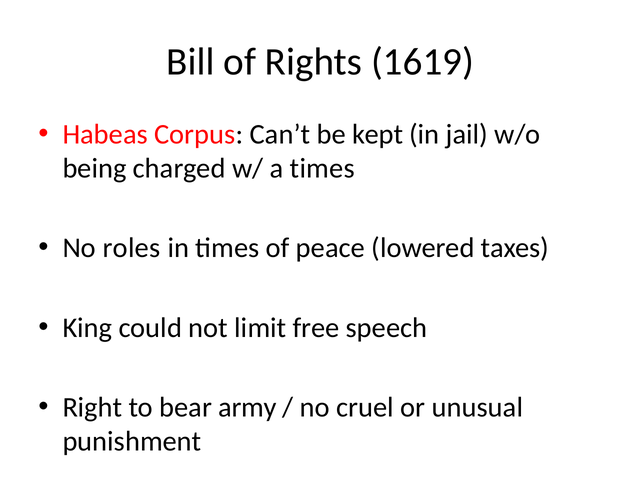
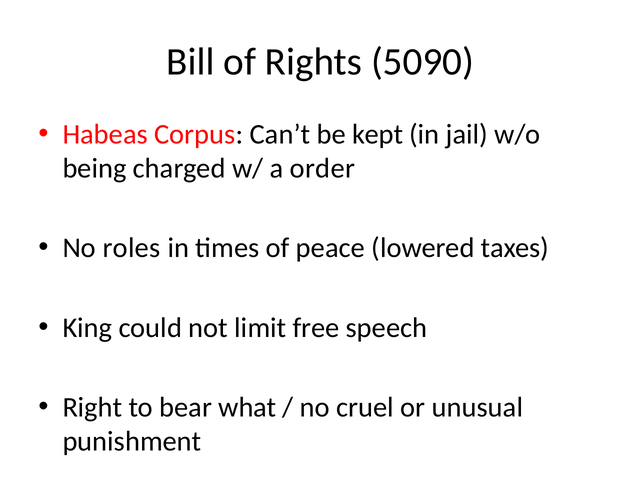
1619: 1619 -> 5090
a times: times -> order
army: army -> what
